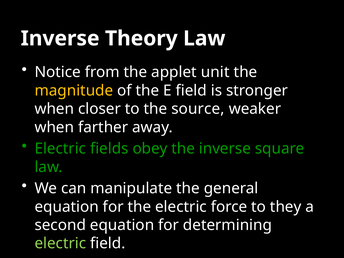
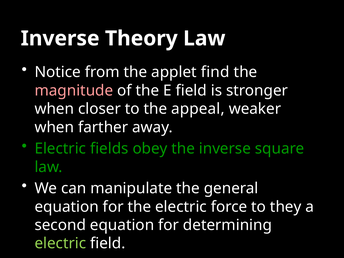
unit: unit -> find
magnitude colour: yellow -> pink
source: source -> appeal
